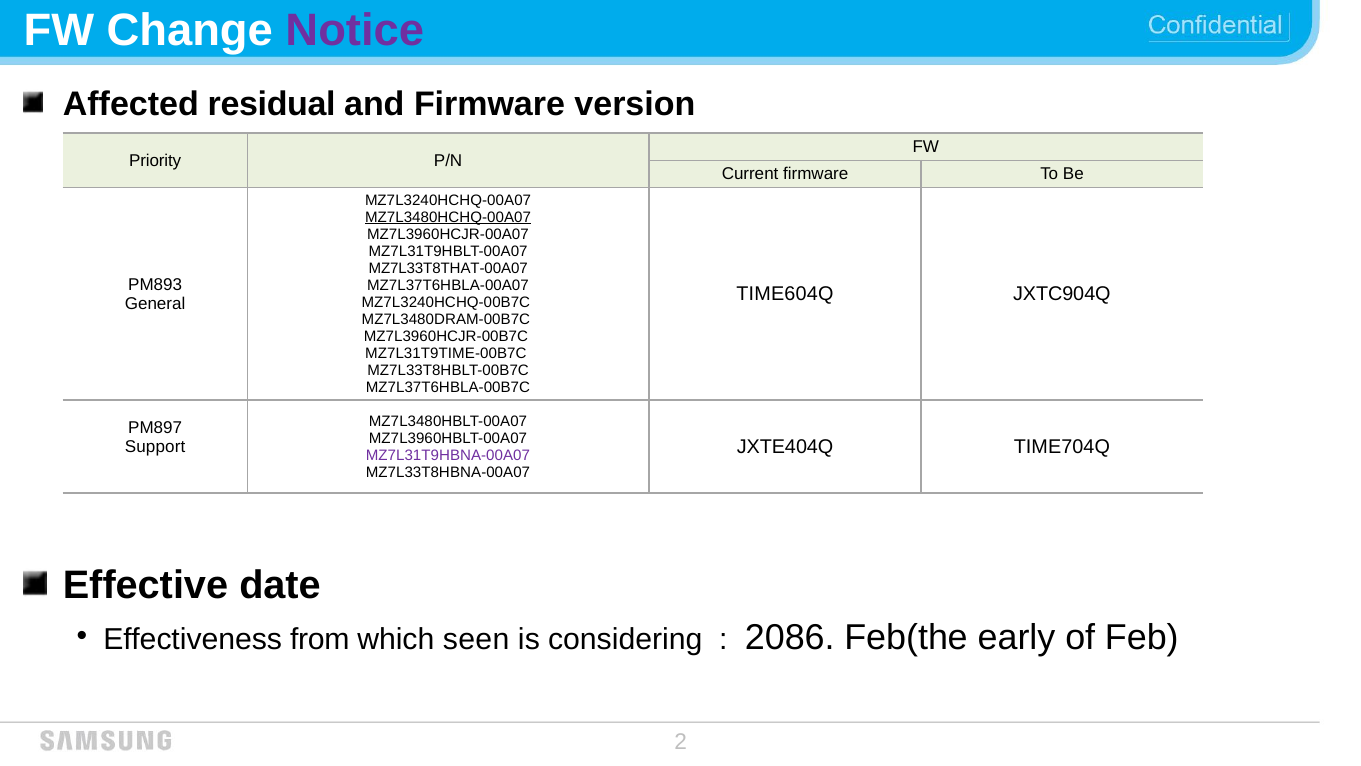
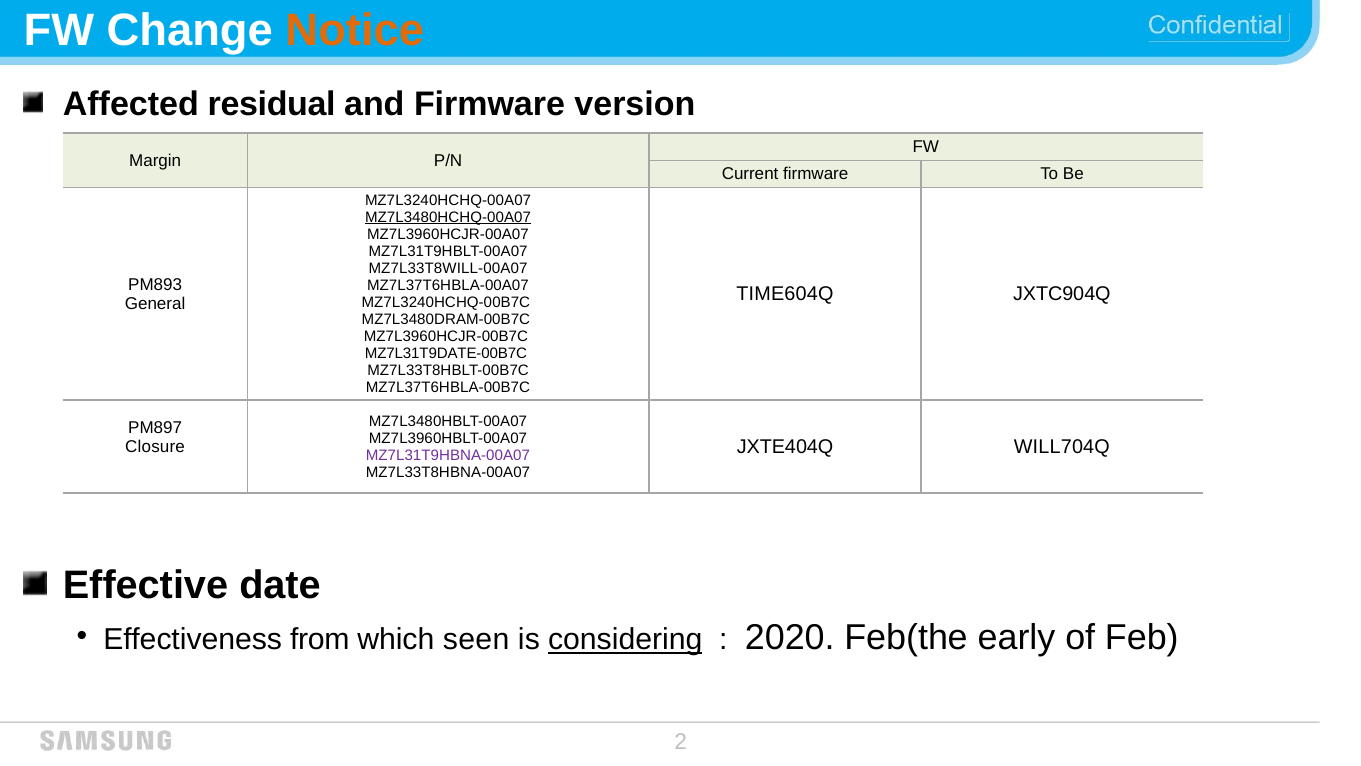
Notice colour: purple -> orange
Priority: Priority -> Margin
MZ7L33T8THAT-00A07: MZ7L33T8THAT-00A07 -> MZ7L33T8WILL-00A07
MZ7L31T9TIME-00B7C: MZ7L31T9TIME-00B7C -> MZ7L31T9DATE-00B7C
TIME704Q: TIME704Q -> WILL704Q
Support: Support -> Closure
considering underline: none -> present
2086: 2086 -> 2020
